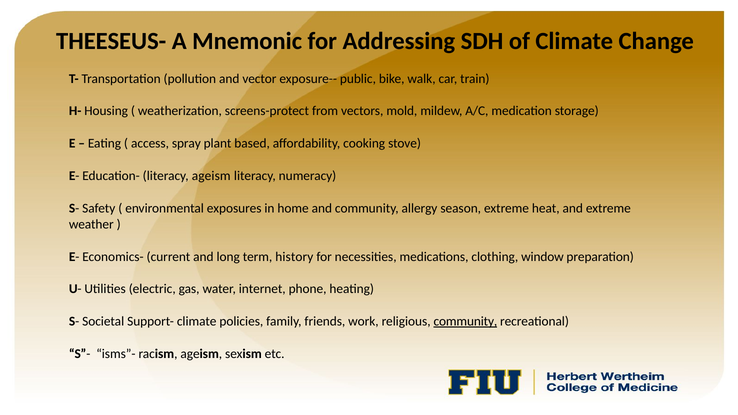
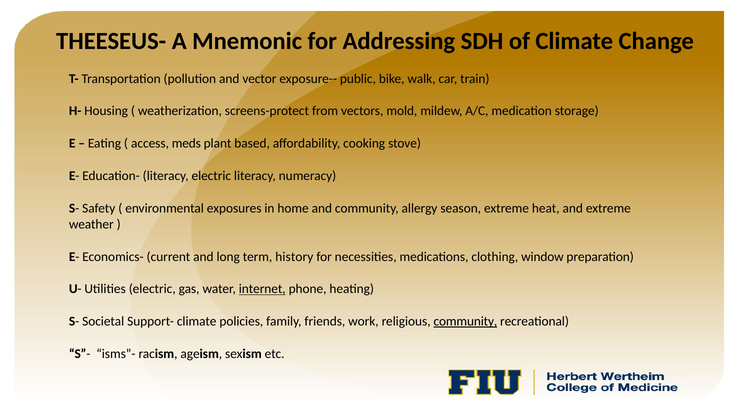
spray: spray -> meds
literacy ageism: ageism -> electric
internet underline: none -> present
